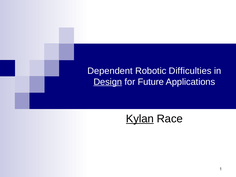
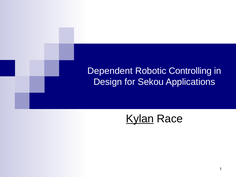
Difficulties: Difficulties -> Controlling
Design underline: present -> none
Future: Future -> Sekou
